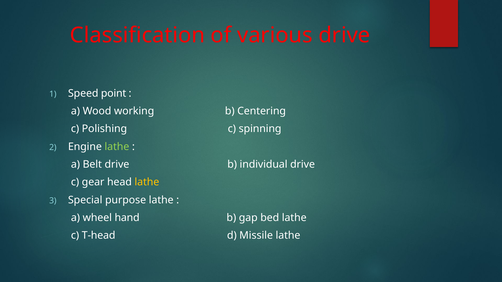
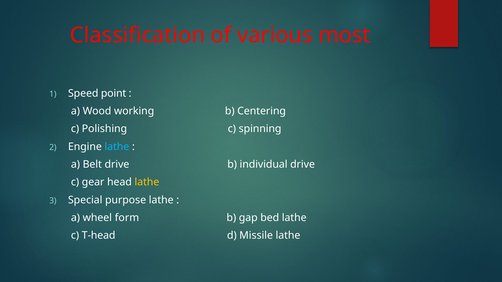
various drive: drive -> most
lathe at (117, 147) colour: light green -> light blue
hand: hand -> form
